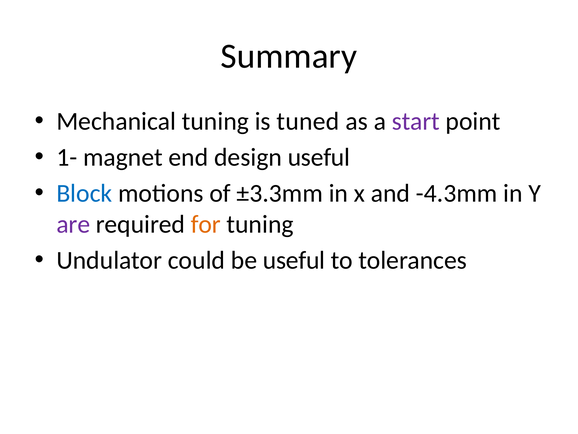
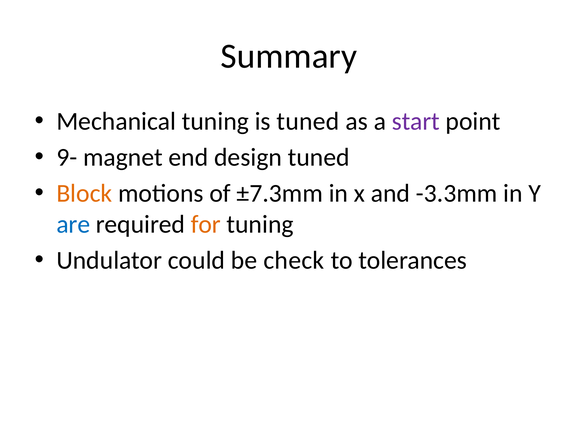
1-: 1- -> 9-
design useful: useful -> tuned
Block colour: blue -> orange
±3.3mm: ±3.3mm -> ±7.3mm
-4.3mm: -4.3mm -> -3.3mm
are colour: purple -> blue
be useful: useful -> check
